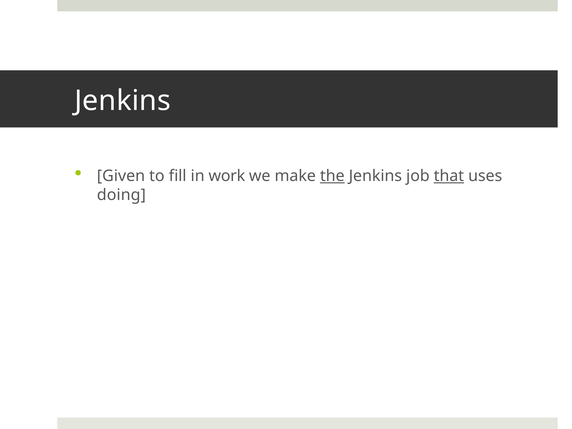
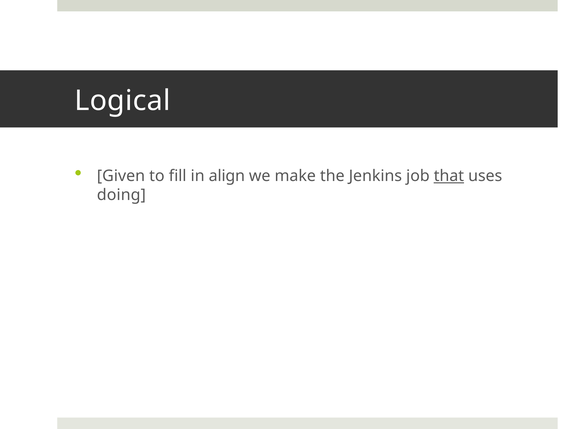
Jenkins at (123, 101): Jenkins -> Logical
work: work -> align
the underline: present -> none
